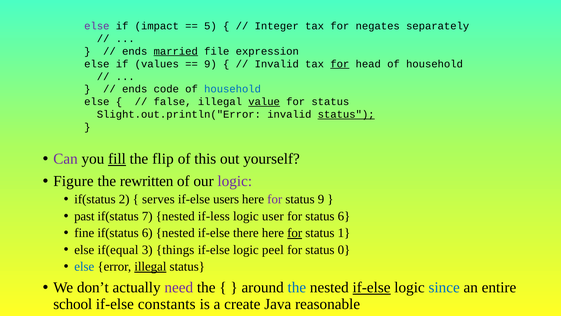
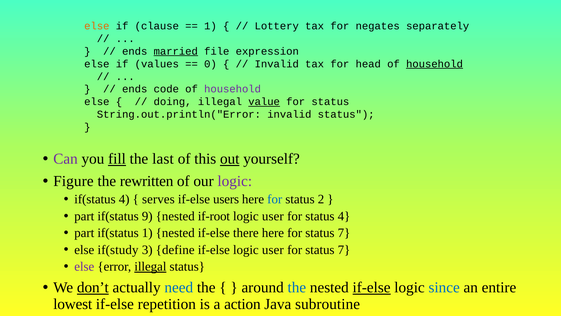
else at (97, 26) colour: purple -> orange
impact: impact -> clause
5 at (210, 26): 5 -> 1
Integer: Integer -> Lottery
9 at (210, 64): 9 -> 0
for at (340, 64) underline: present -> none
household at (435, 64) underline: none -> present
household at (233, 89) colour: blue -> purple
false: false -> doing
Slight.out.println("Error: Slight.out.println("Error -> String.out.println("Error
status at (346, 114) underline: present -> none
flip: flip -> last
out underline: none -> present
if(status 2: 2 -> 4
for at (275, 199) colour: purple -> blue
status 9: 9 -> 2
past at (84, 216): past -> part
7: 7 -> 9
if-less: if-less -> if-root
status 6: 6 -> 4
fine at (84, 233): fine -> part
if(status 6: 6 -> 1
for at (295, 233) underline: present -> none
1 at (344, 233): 1 -> 7
if(equal: if(equal -> if(study
things: things -> define
if-else logic peel: peel -> user
0 at (344, 249): 0 -> 7
else at (84, 266) colour: blue -> purple
don’t underline: none -> present
need colour: purple -> blue
school: school -> lowest
constants: constants -> repetition
create: create -> action
reasonable: reasonable -> subroutine
